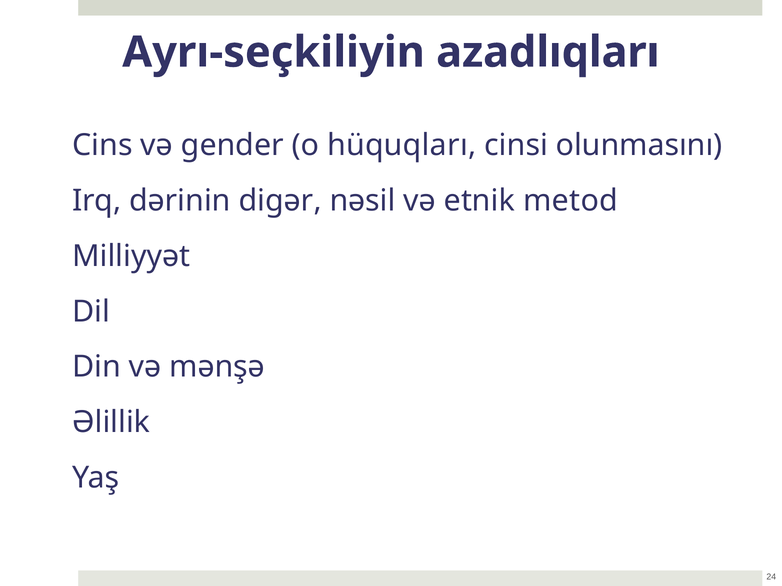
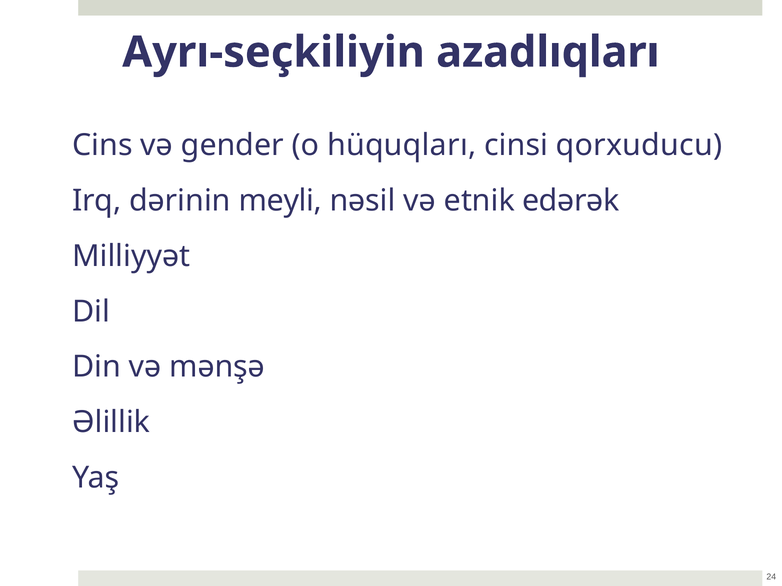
olunmasını: olunmasını -> qorxuducu
digər: digər -> meyli
metod: metod -> edərək
